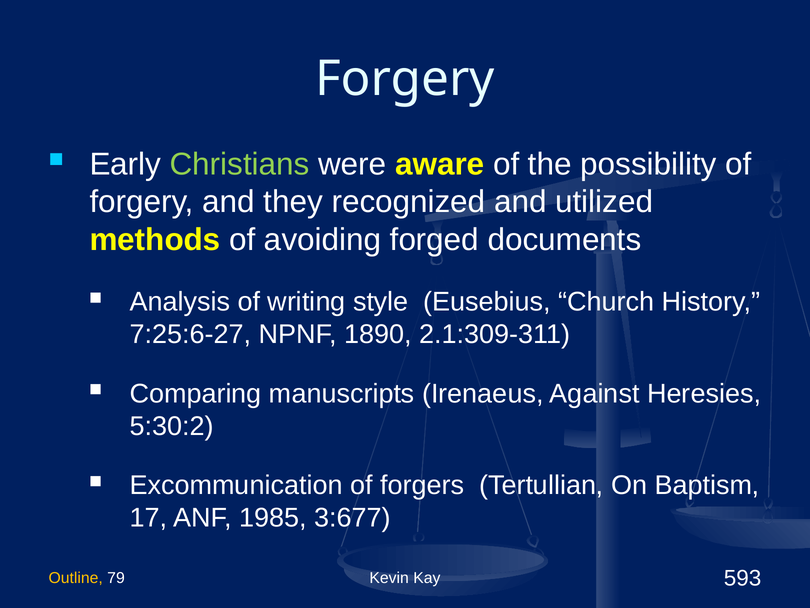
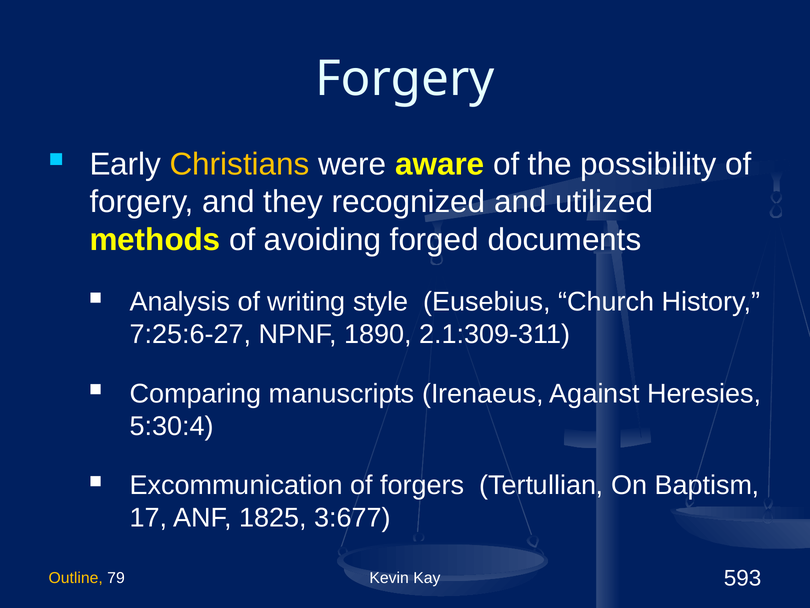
Christians colour: light green -> yellow
5:30:2: 5:30:2 -> 5:30:4
1985: 1985 -> 1825
